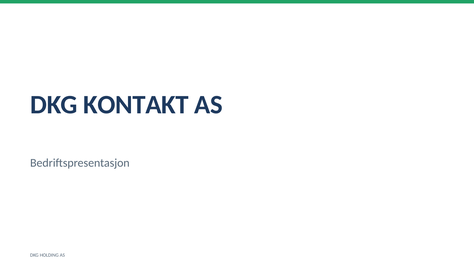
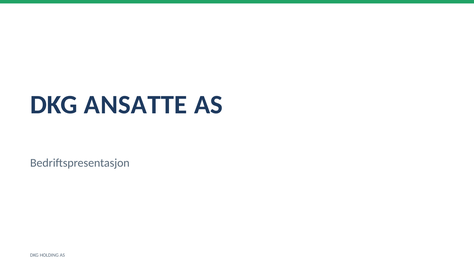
KONTAKT: KONTAKT -> ANSATTE
